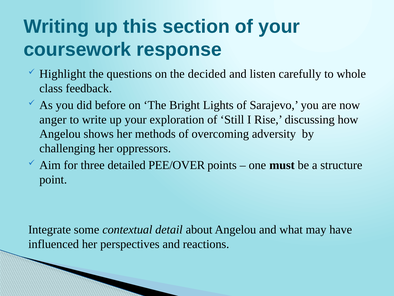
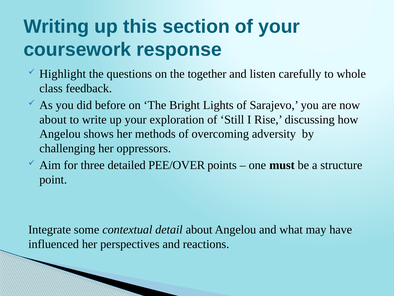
decided: decided -> together
anger at (53, 119): anger -> about
